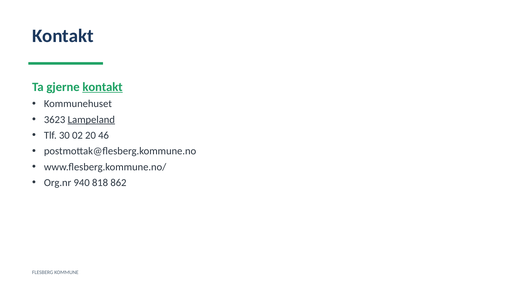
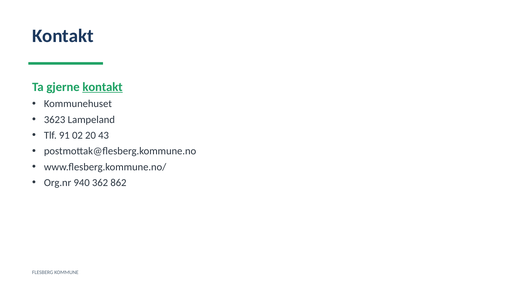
Lampeland underline: present -> none
30: 30 -> 91
46: 46 -> 43
818: 818 -> 362
